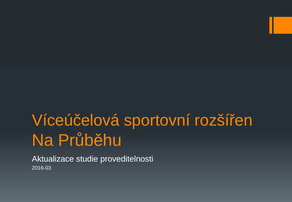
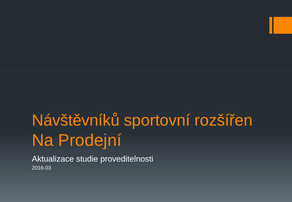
Víceúčelová: Víceúčelová -> Návštěvníků
Průběhu: Průběhu -> Prodejní
